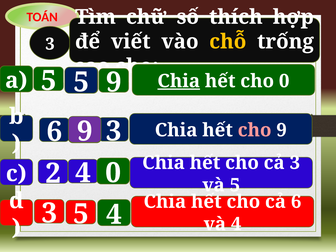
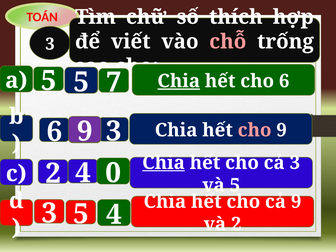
chỗ colour: yellow -> pink
5 9: 9 -> 7
cho 0: 0 -> 6
Chia at (164, 163) underline: none -> present
cả 6: 6 -> 9
và 4: 4 -> 2
